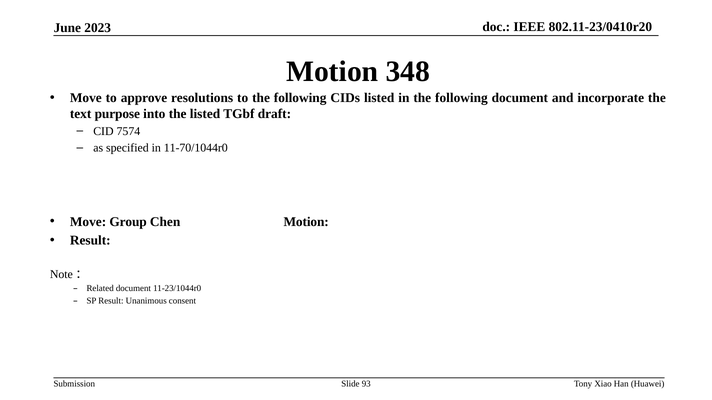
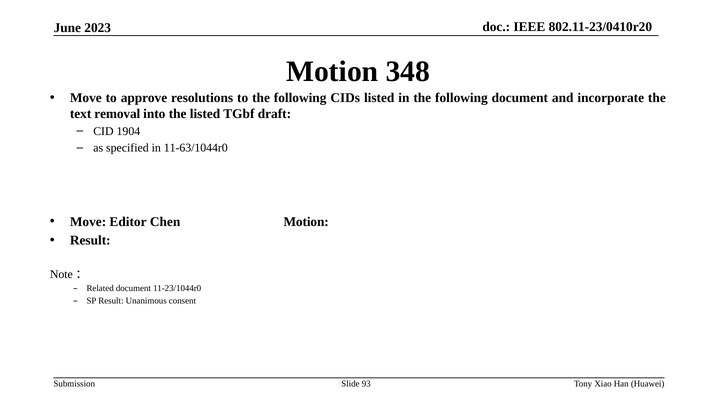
purpose: purpose -> removal
7574: 7574 -> 1904
11-70/1044r0: 11-70/1044r0 -> 11-63/1044r0
Group: Group -> Editor
